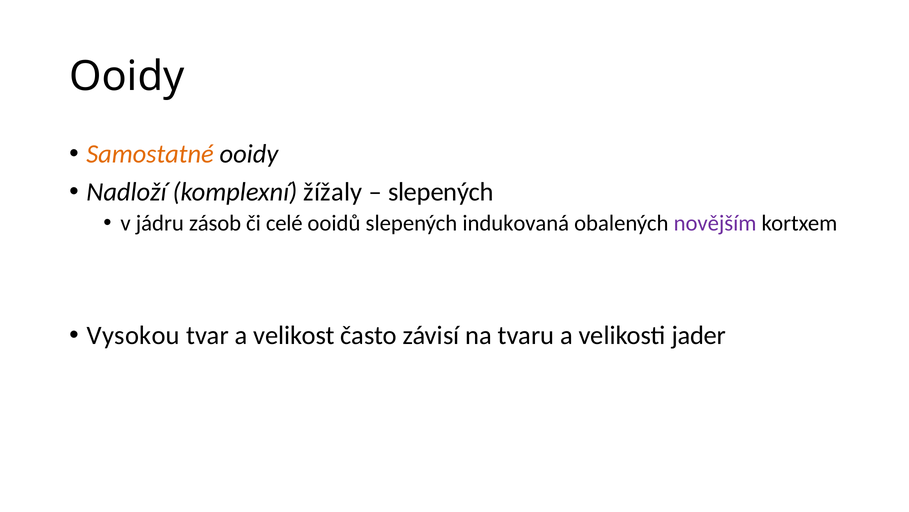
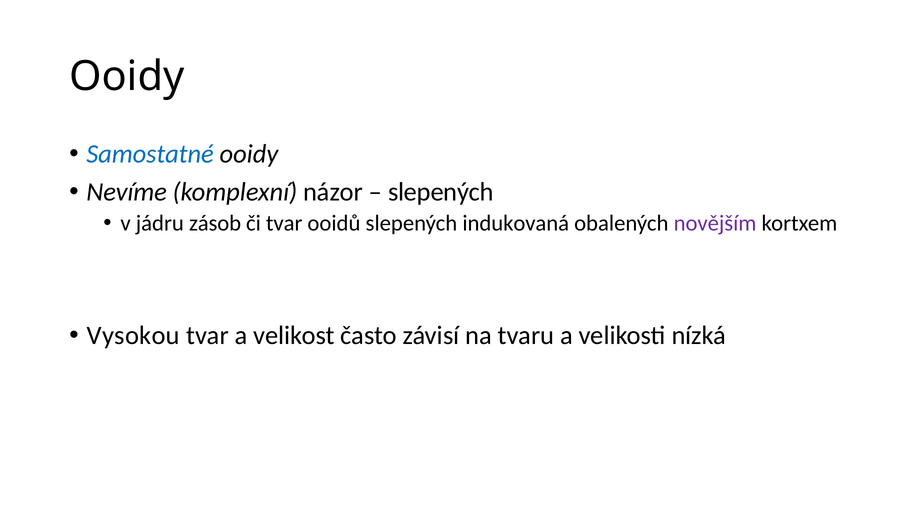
Samostatné colour: orange -> blue
Nadloží: Nadloží -> Nevíme
žížaly: žížaly -> názor
či celé: celé -> tvar
jader: jader -> nízká
